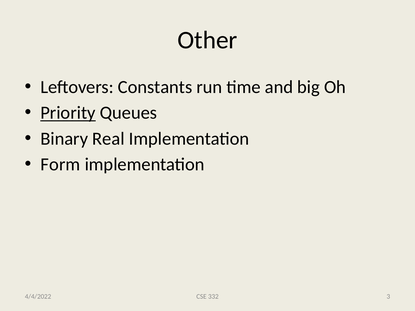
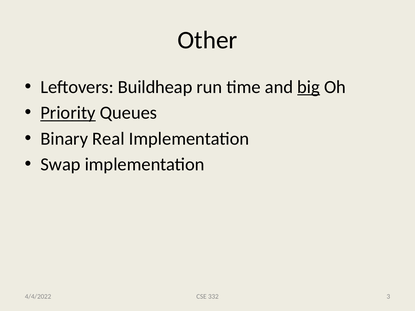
Constants: Constants -> Buildheap
big underline: none -> present
Form: Form -> Swap
